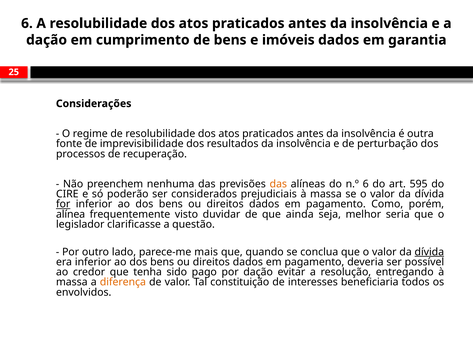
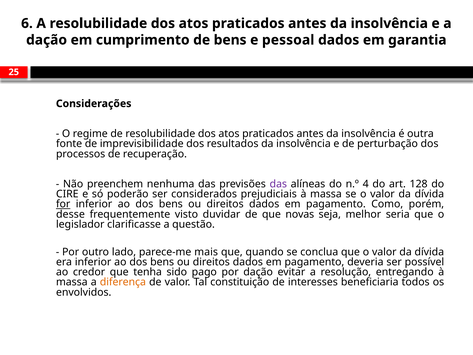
imóveis: imóveis -> pessoal
das at (278, 184) colour: orange -> purple
n.º 6: 6 -> 4
595: 595 -> 128
alínea: alínea -> desse
ainda: ainda -> novas
dívida at (429, 252) underline: present -> none
